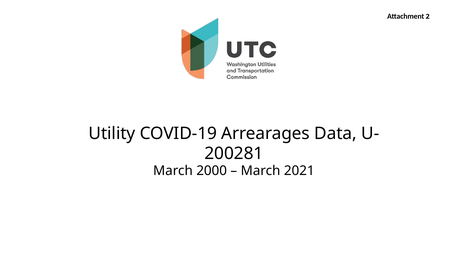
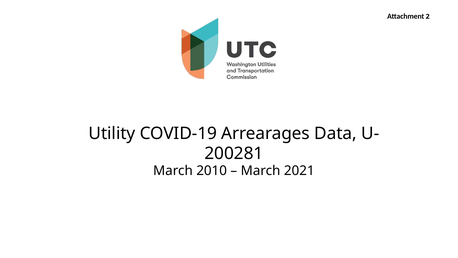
2000: 2000 -> 2010
